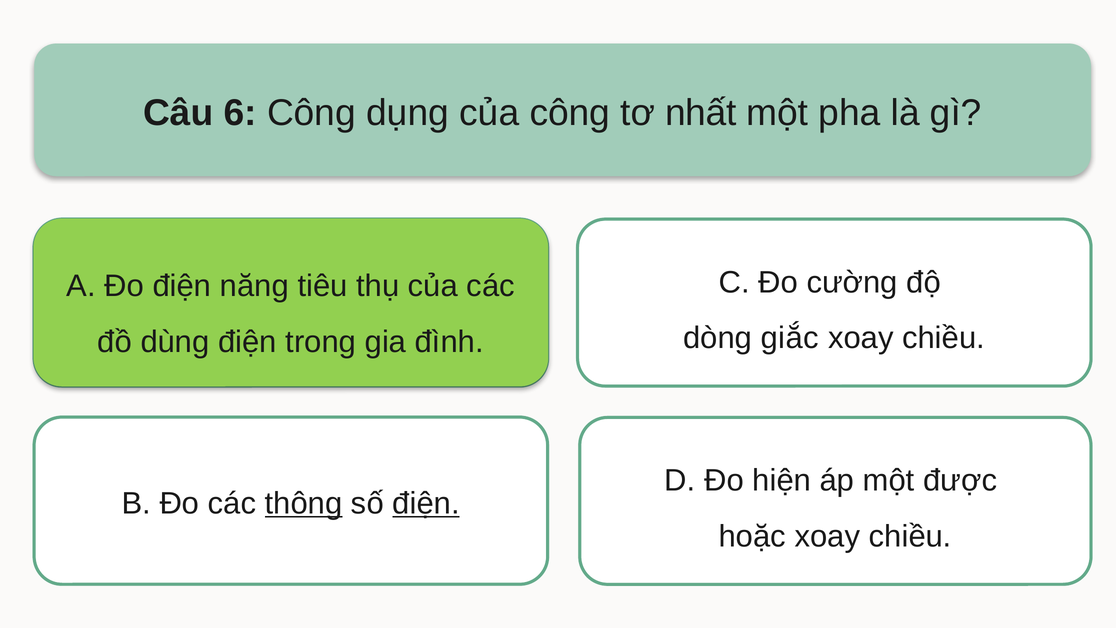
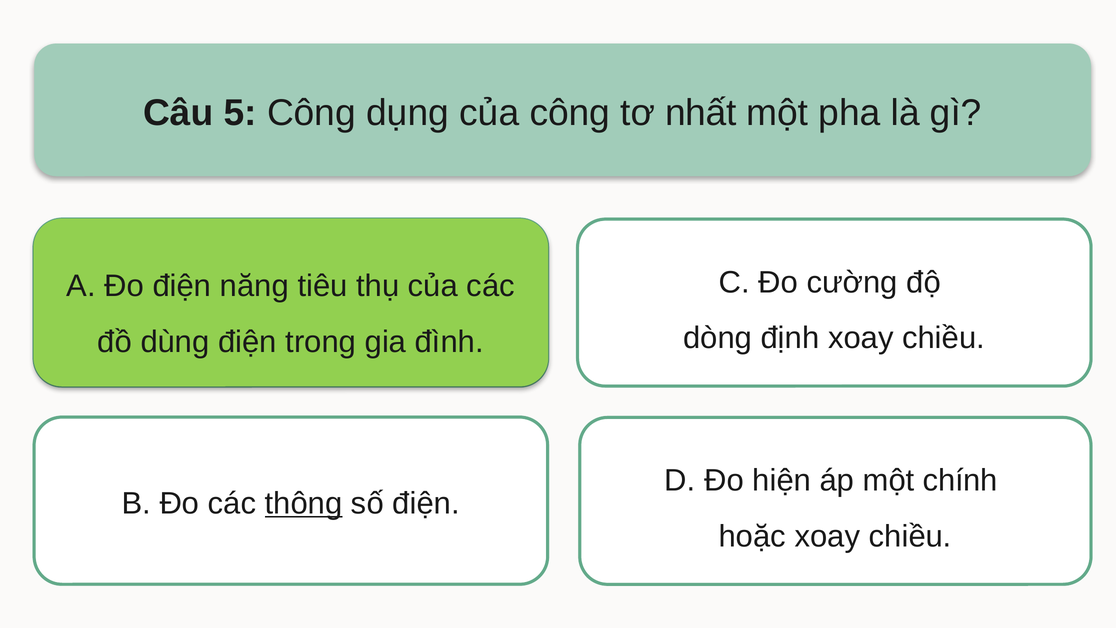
6: 6 -> 5
giắc: giắc -> định
được: được -> chính
điện at (426, 503) underline: present -> none
